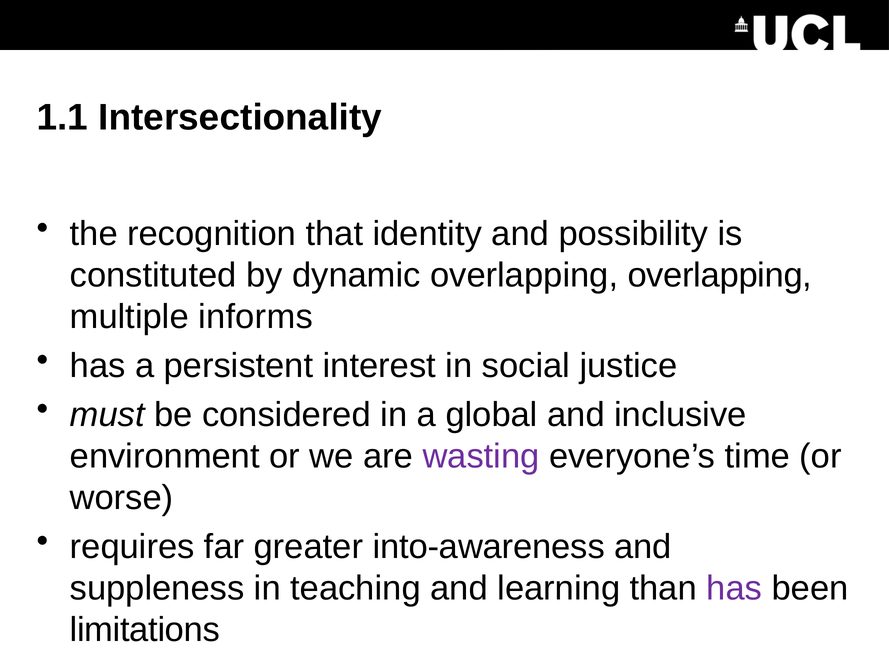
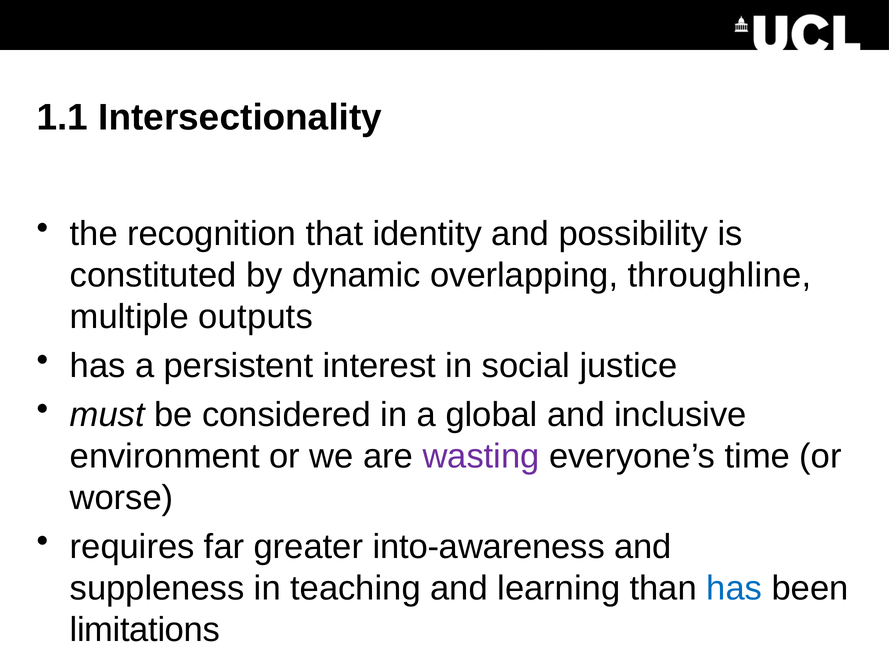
overlapping overlapping: overlapping -> throughline
informs: informs -> outputs
has at (734, 588) colour: purple -> blue
